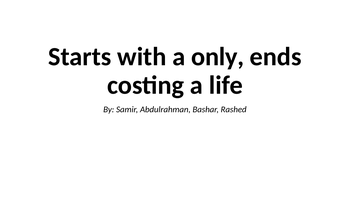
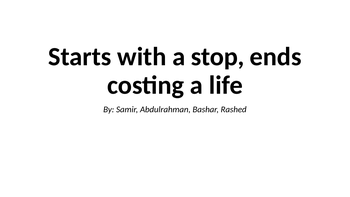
only: only -> stop
